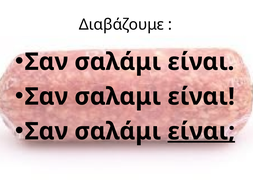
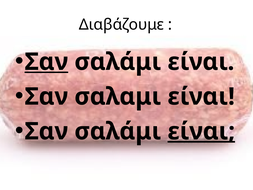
Σαν at (46, 62) underline: none -> present
